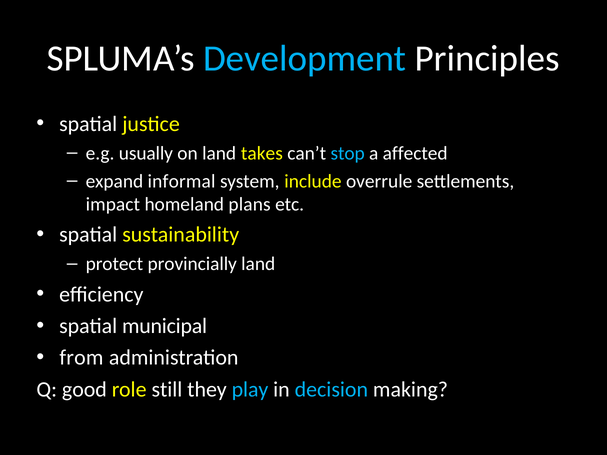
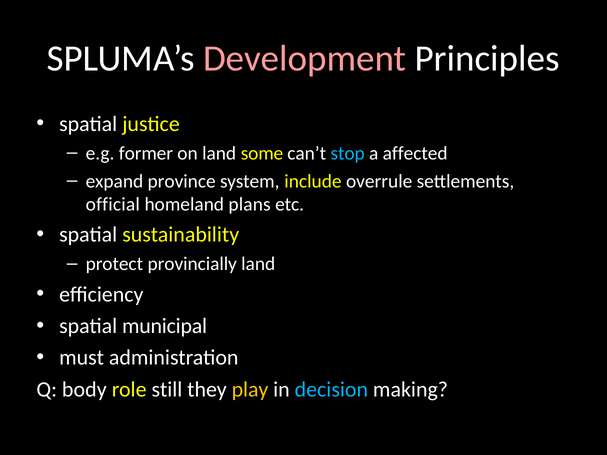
Development colour: light blue -> pink
usually: usually -> former
takes: takes -> some
informal: informal -> province
impact: impact -> official
from: from -> must
good: good -> body
play colour: light blue -> yellow
